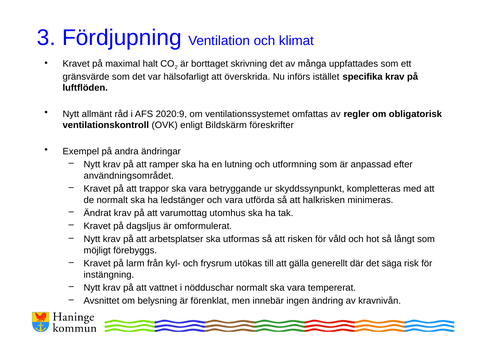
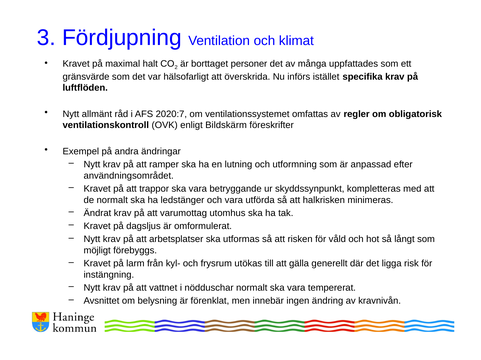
skrivning: skrivning -> personer
2020:9: 2020:9 -> 2020:7
säga: säga -> ligga
